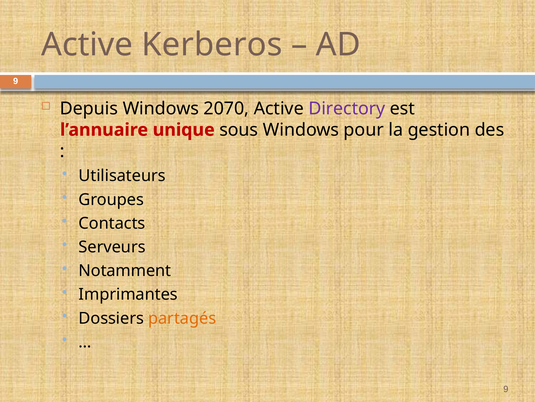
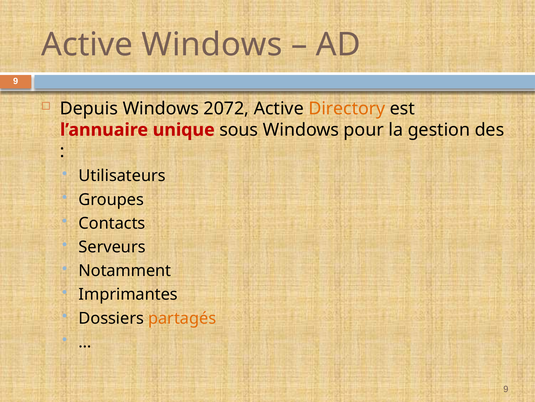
Active Kerberos: Kerberos -> Windows
2070: 2070 -> 2072
Directory colour: purple -> orange
